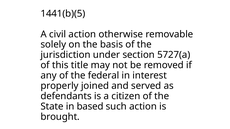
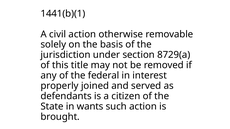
1441(b)(5: 1441(b)(5 -> 1441(b)(1
5727(a: 5727(a -> 8729(a
based: based -> wants
